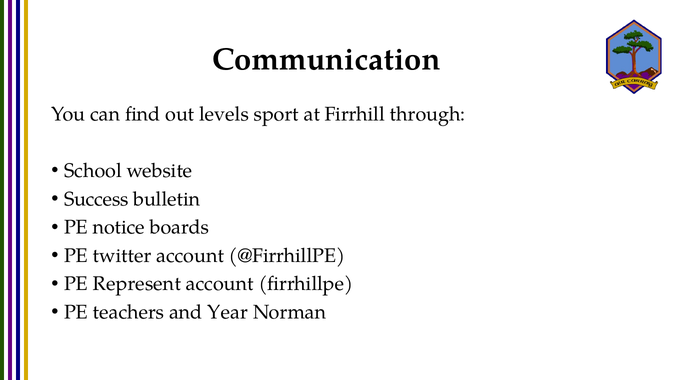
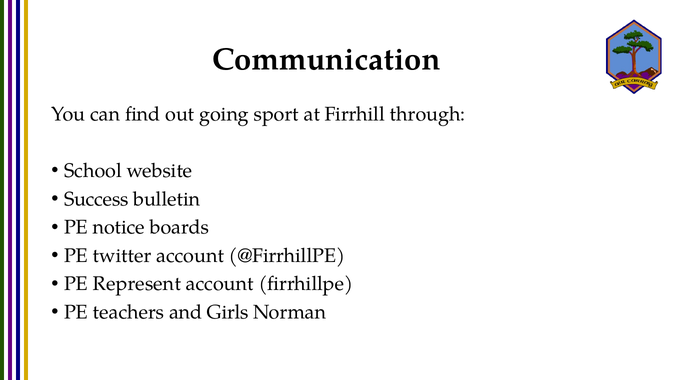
levels: levels -> going
Year: Year -> Girls
